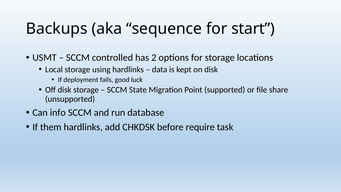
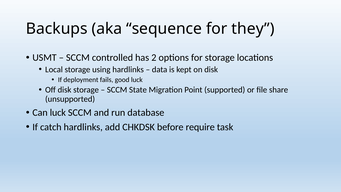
start: start -> they
Can info: info -> luck
them: them -> catch
